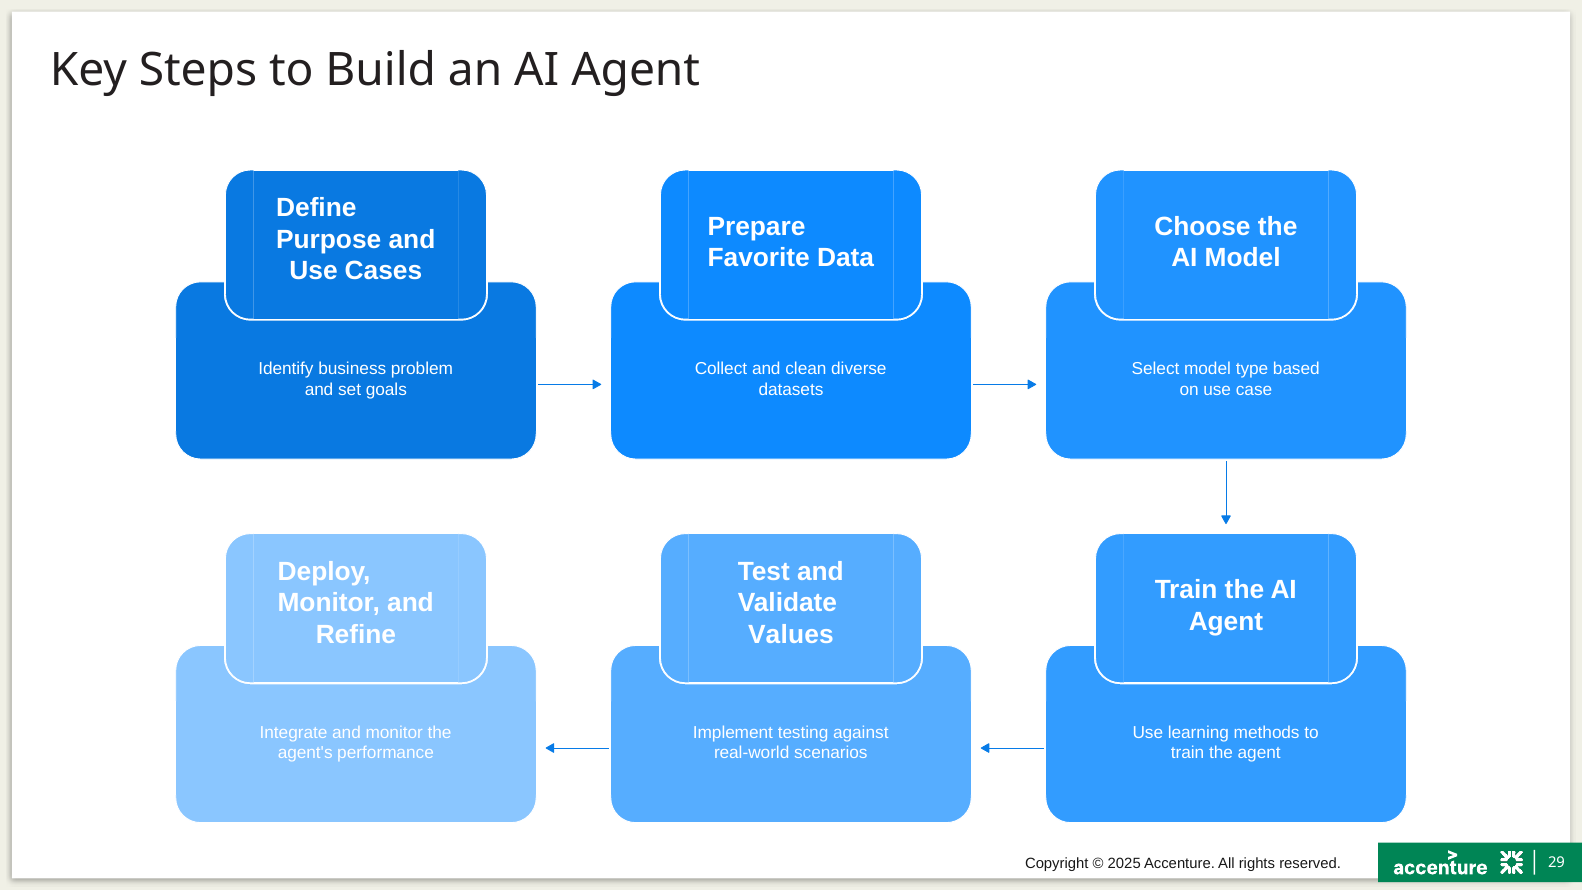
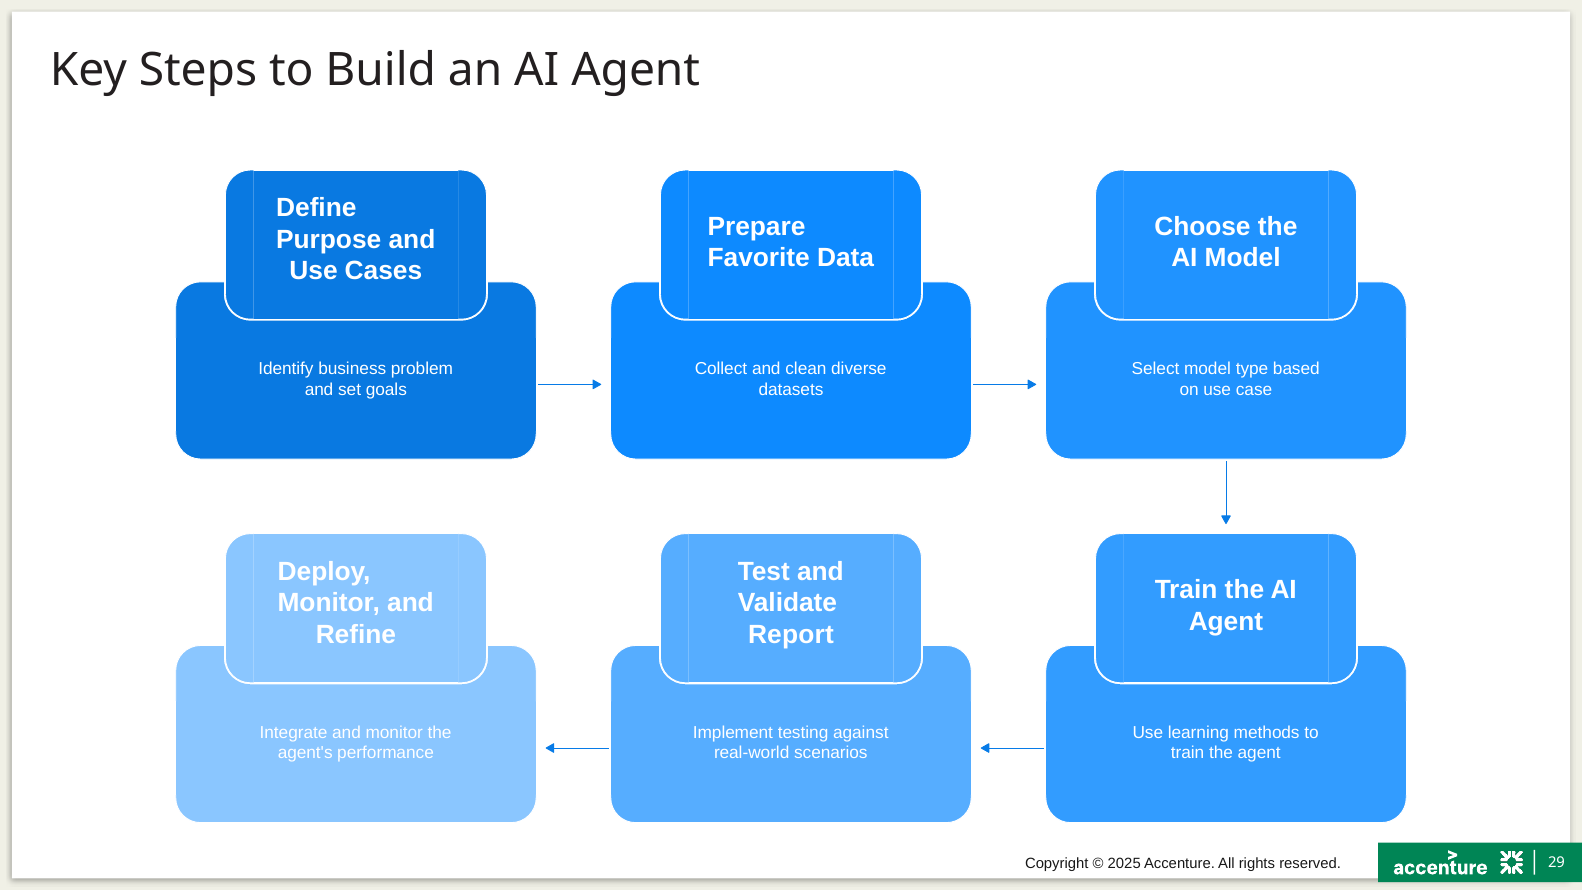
Values: Values -> Report
